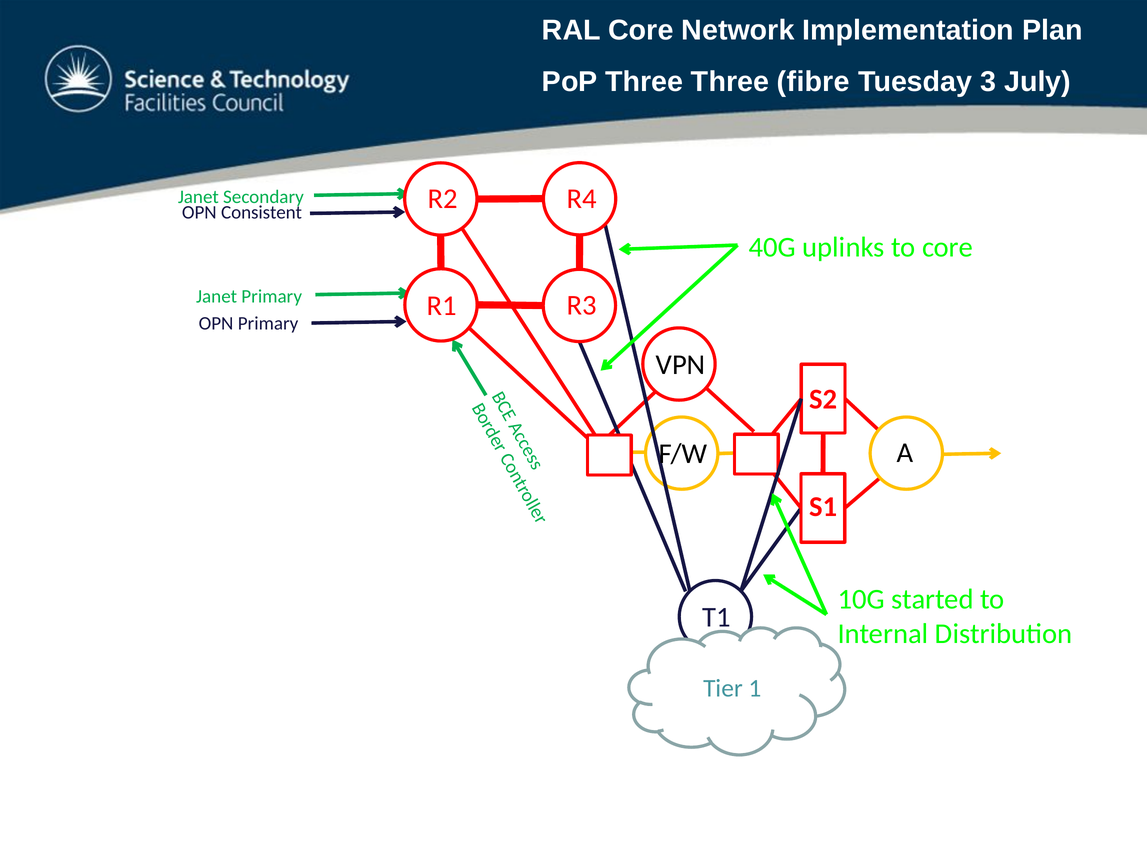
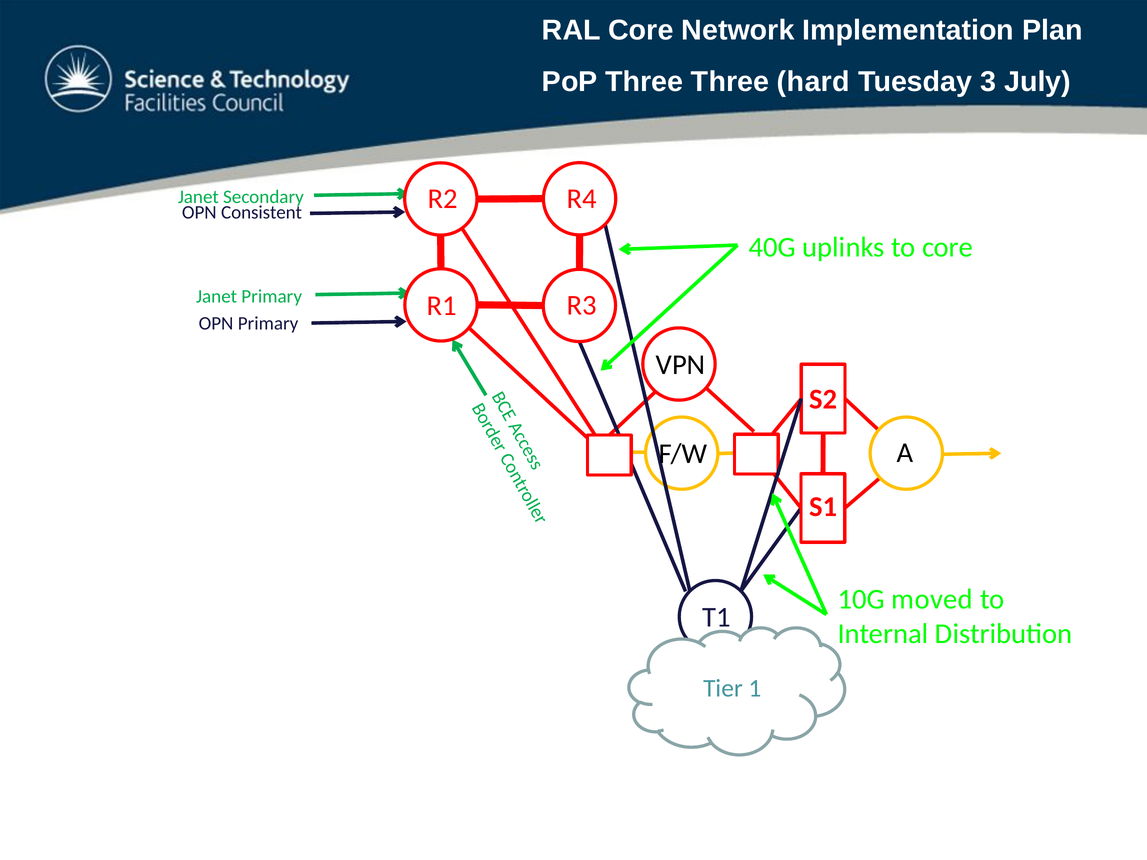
fibre: fibre -> hard
started: started -> moved
